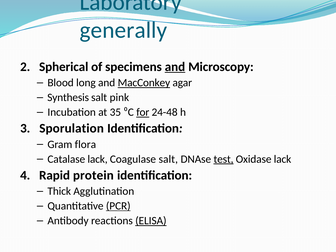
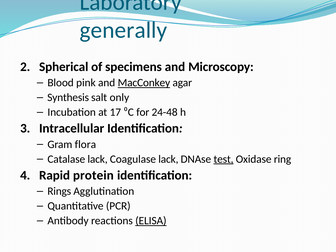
and at (175, 67) underline: present -> none
long: long -> pink
pink: pink -> only
35: 35 -> 17
for underline: present -> none
Sporulation: Sporulation -> Intracellular
Coagulase salt: salt -> lack
Oxidase lack: lack -> ring
Thick: Thick -> Rings
PCR underline: present -> none
